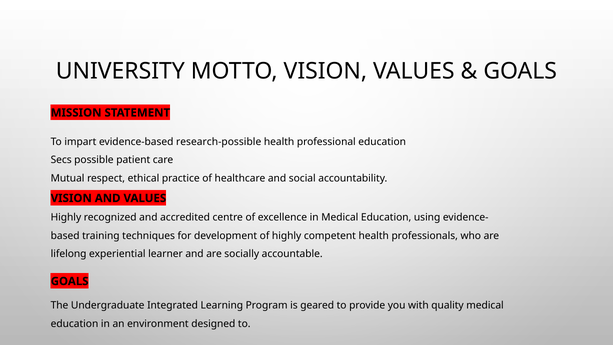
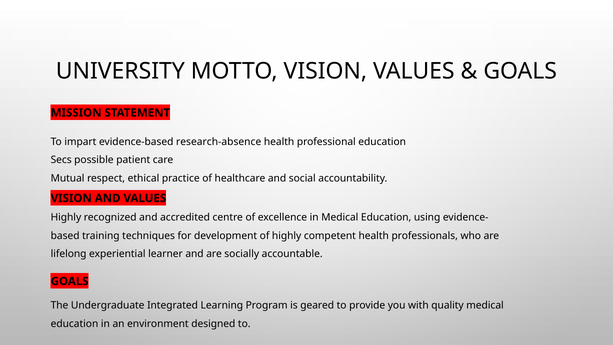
research-possible: research-possible -> research-absence
